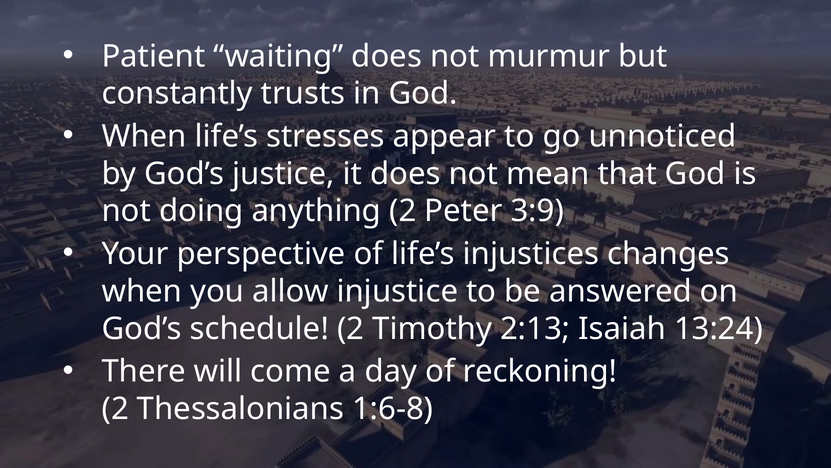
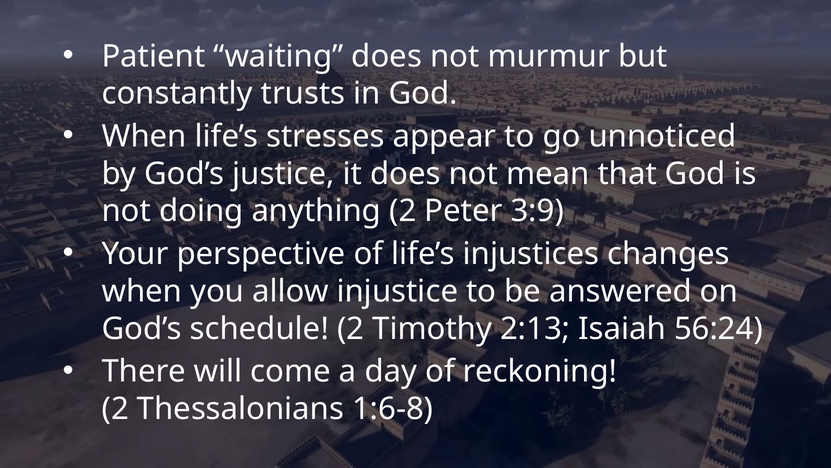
13:24: 13:24 -> 56:24
